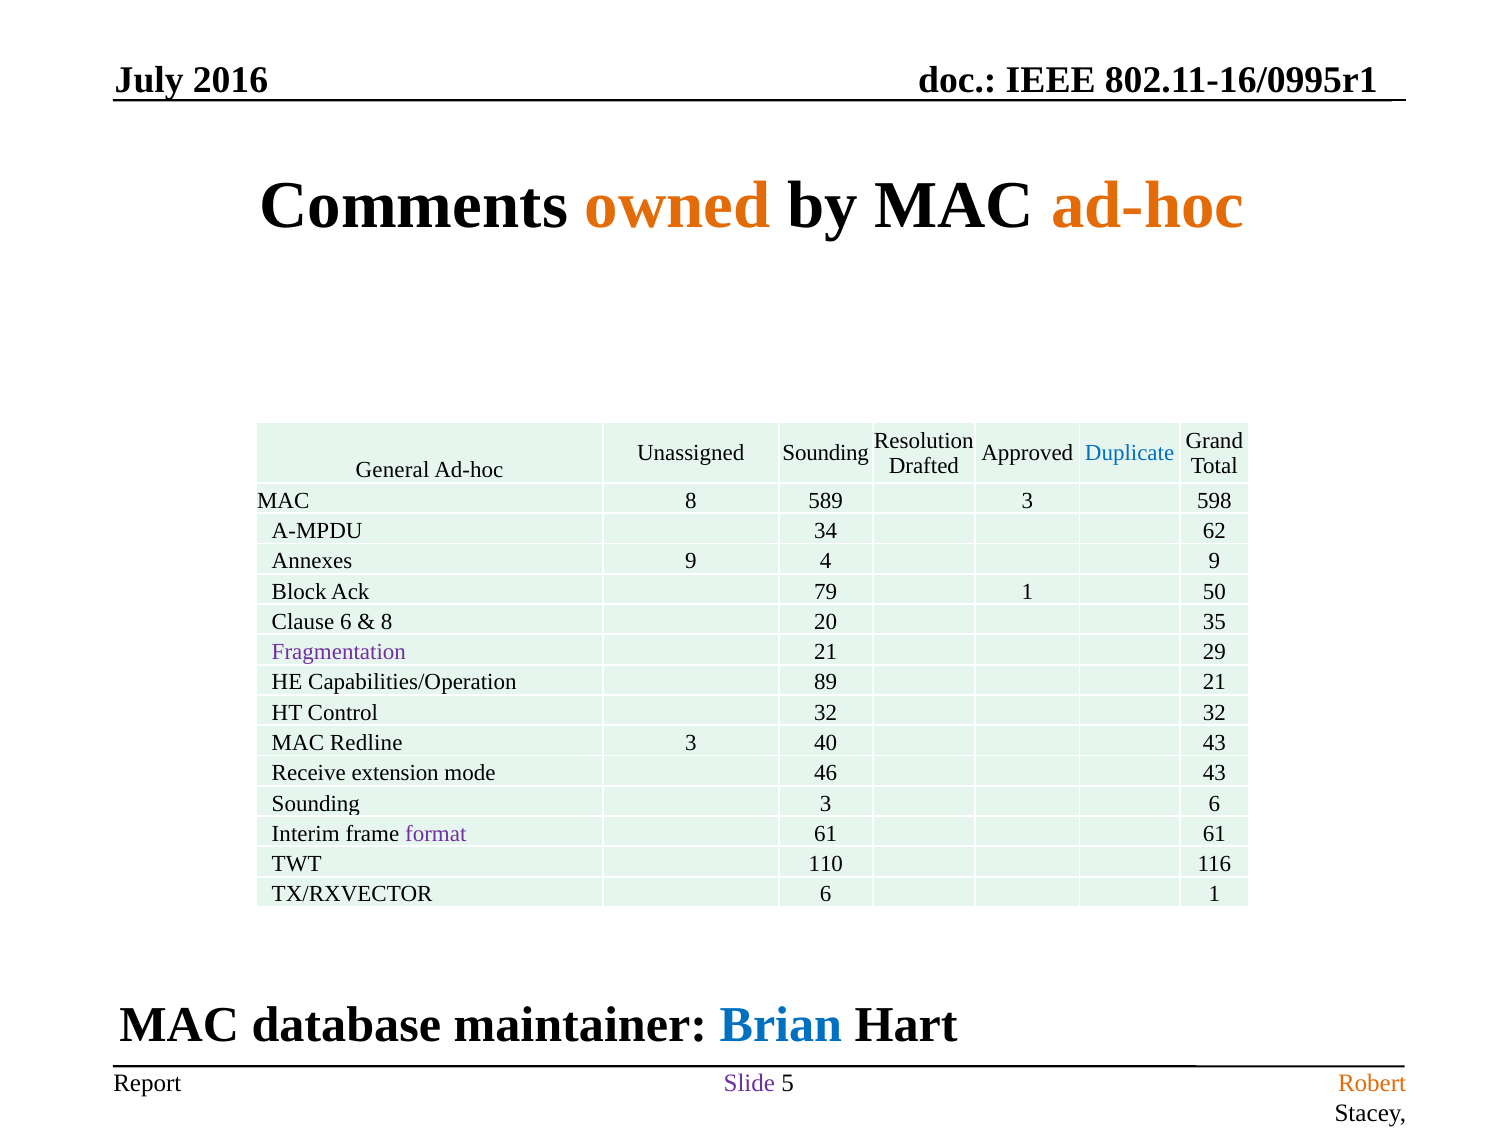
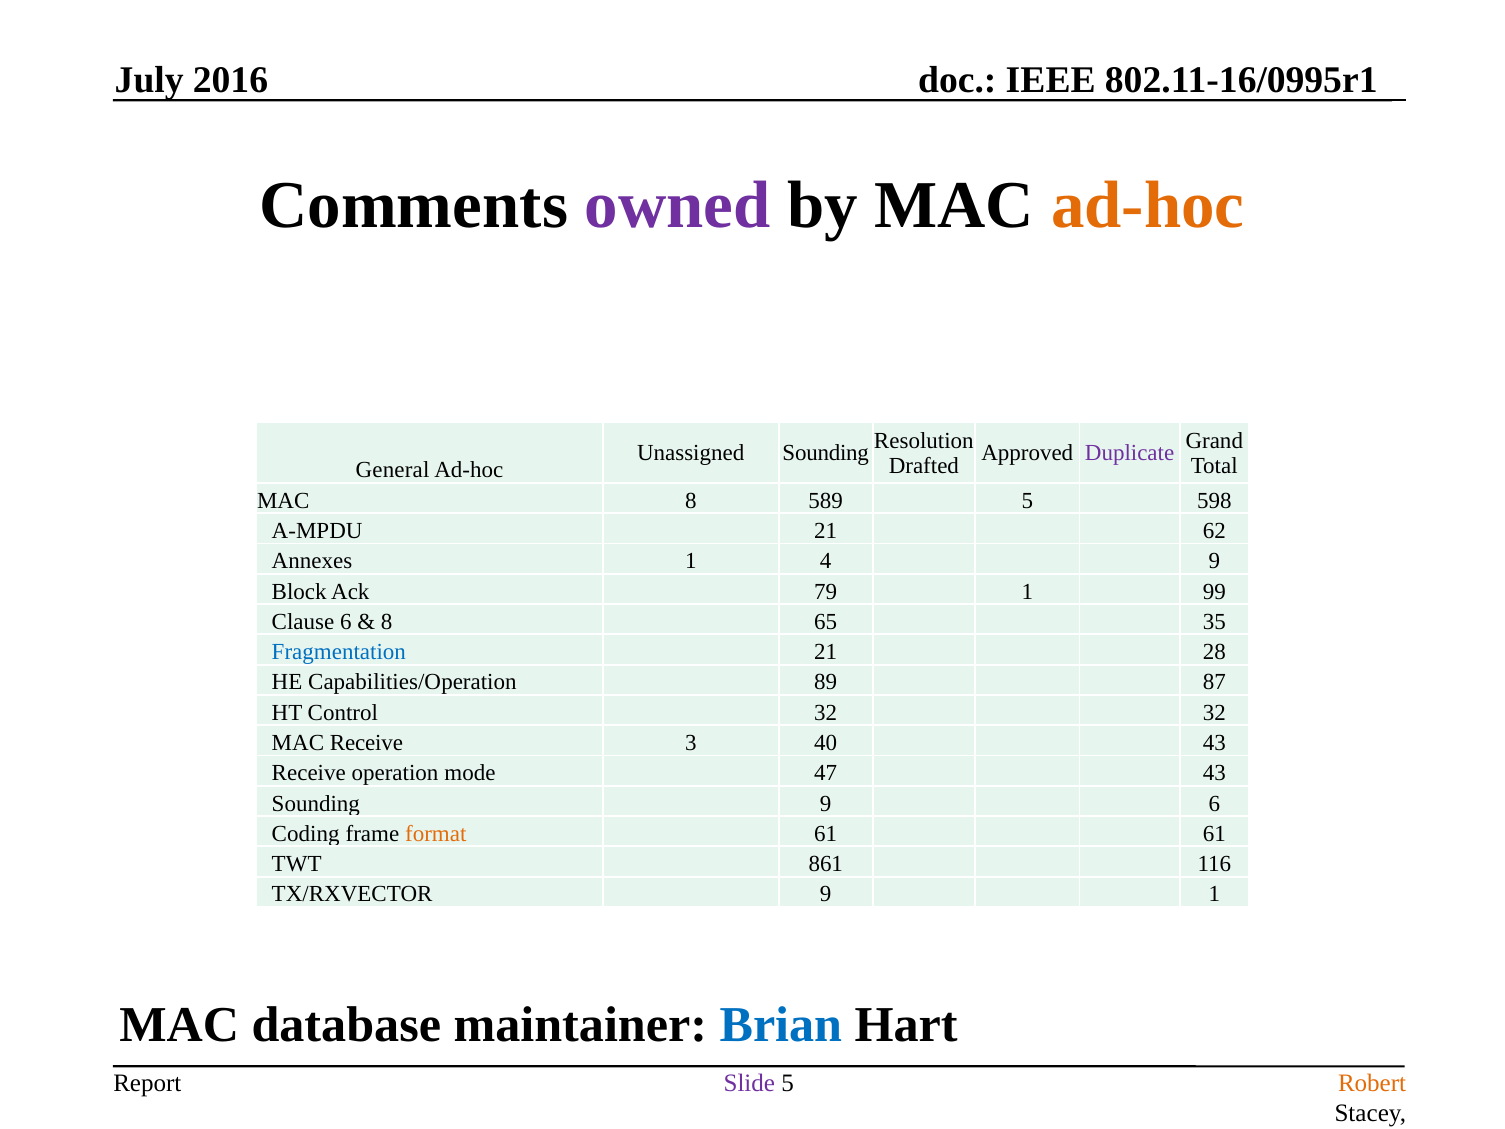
owned colour: orange -> purple
Duplicate colour: blue -> purple
589 3: 3 -> 5
A-MPDU 34: 34 -> 21
Annexes 9: 9 -> 1
50: 50 -> 99
20: 20 -> 65
Fragmentation colour: purple -> blue
29: 29 -> 28
89 21: 21 -> 87
MAC Redline: Redline -> Receive
extension: extension -> operation
46: 46 -> 47
Sounding 3: 3 -> 9
Interim: Interim -> Coding
format colour: purple -> orange
110: 110 -> 861
TX/RXVECTOR 6: 6 -> 9
